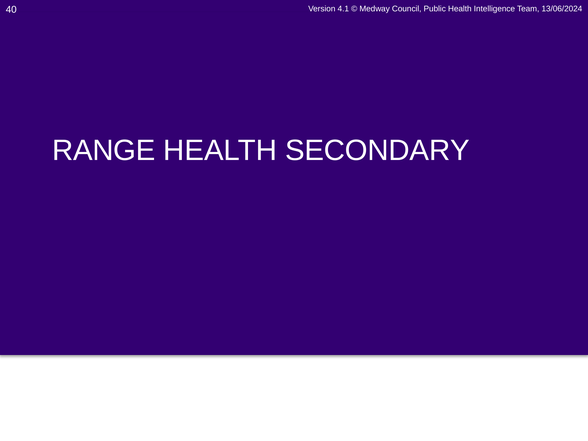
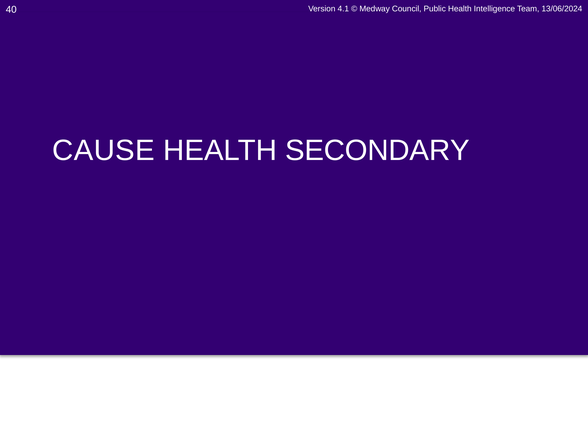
RANGE: RANGE -> CAUSE
